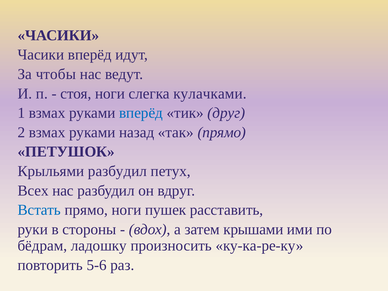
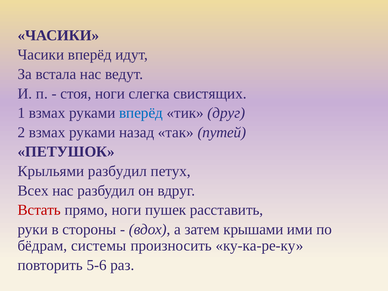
чтобы: чтобы -> встала
кулачками: кулачками -> свистящих
так прямо: прямо -> путей
Встать colour: blue -> red
ладошку: ладошку -> системы
